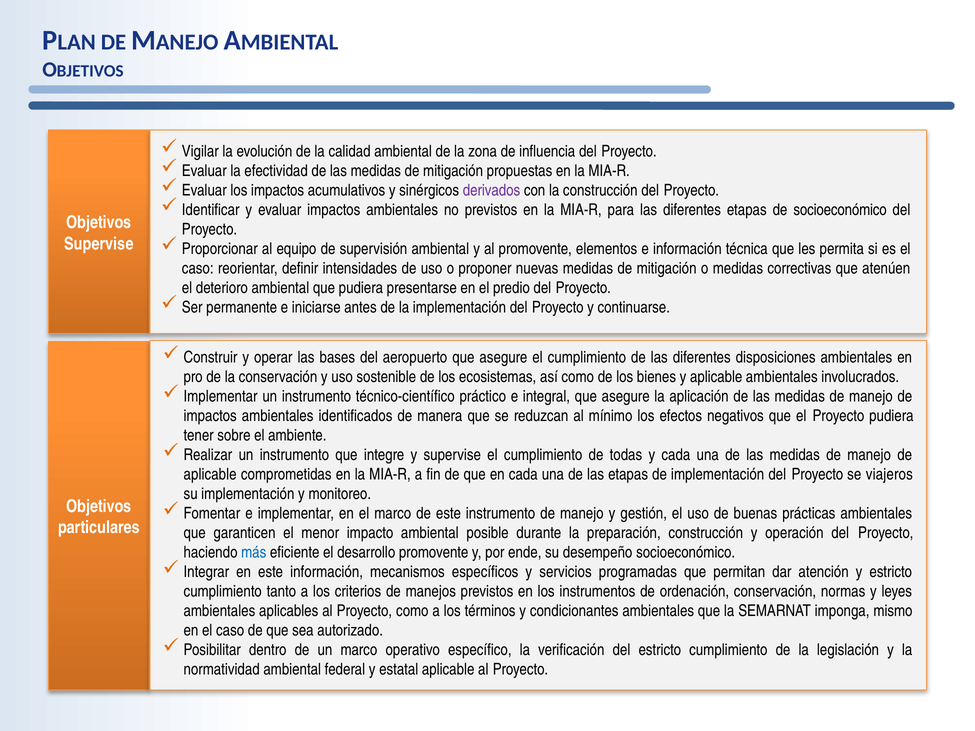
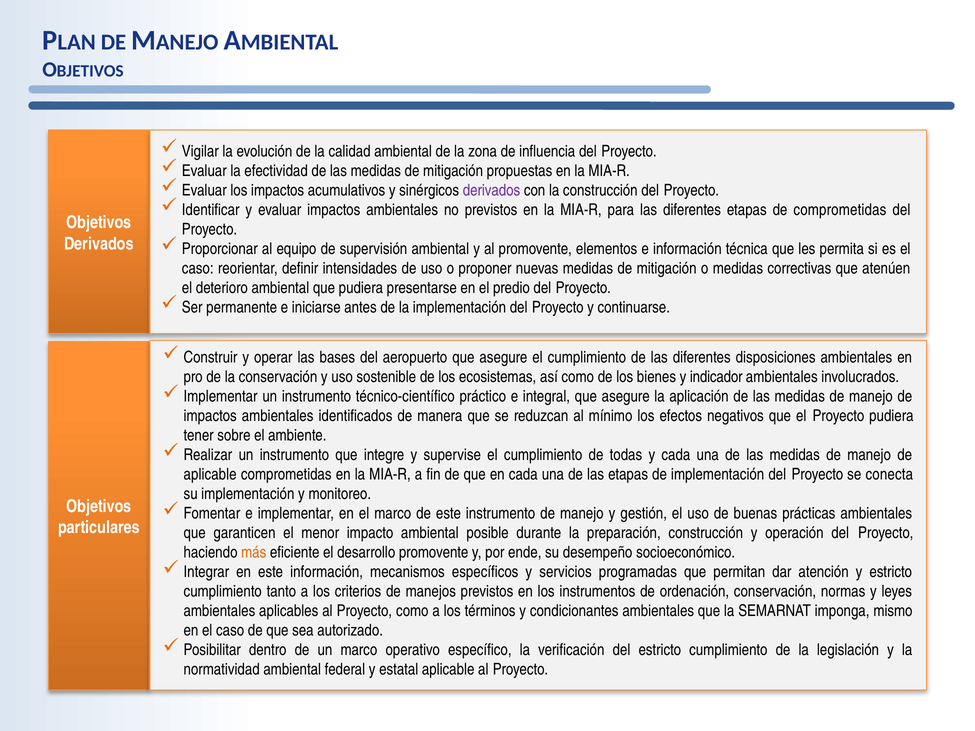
de socioeconómico: socioeconómico -> comprometidas
Supervise at (99, 244): Supervise -> Derivados
y aplicable: aplicable -> indicador
viajeros: viajeros -> conecta
más colour: blue -> orange
